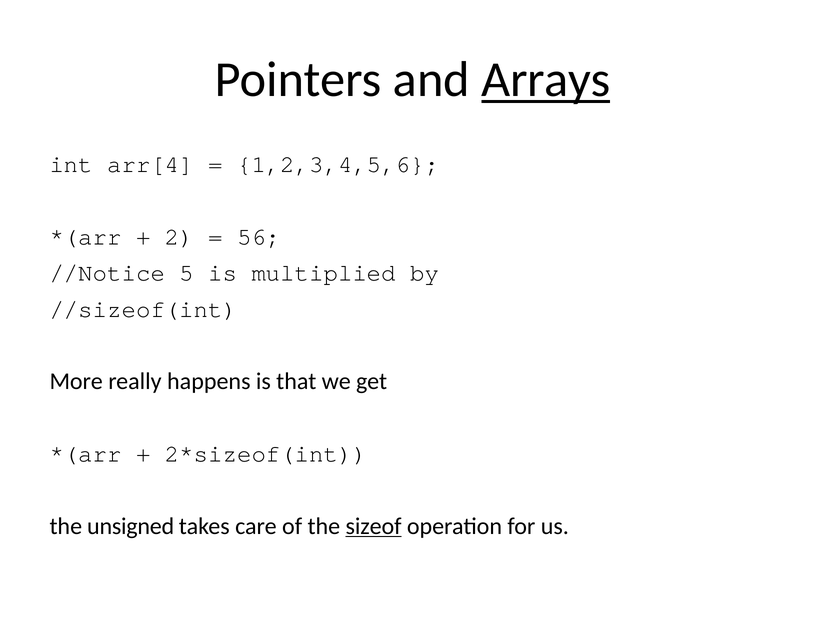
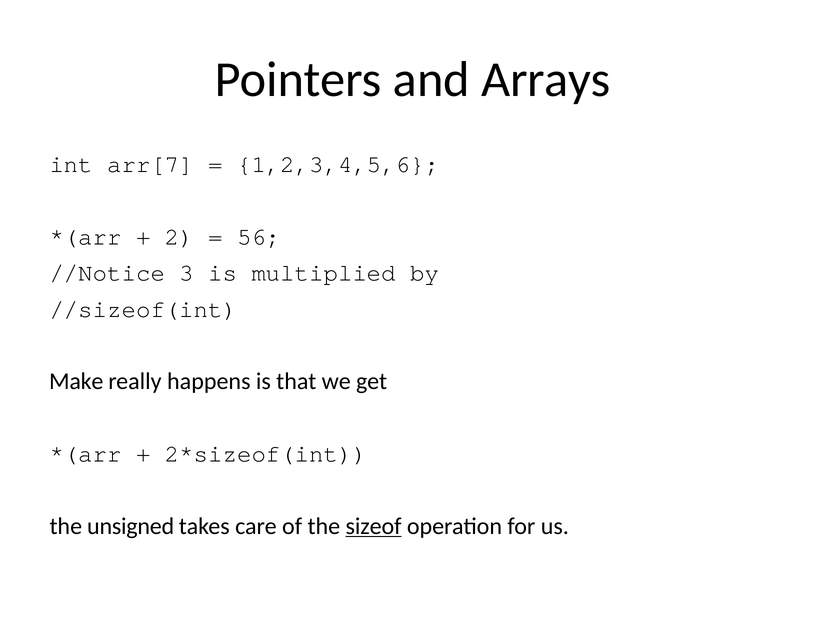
Arrays underline: present -> none
arr[4: arr[4 -> arr[7
5: 5 -> 3
More: More -> Make
